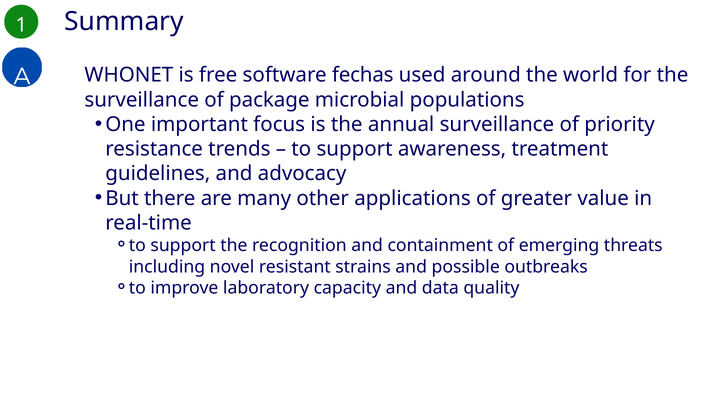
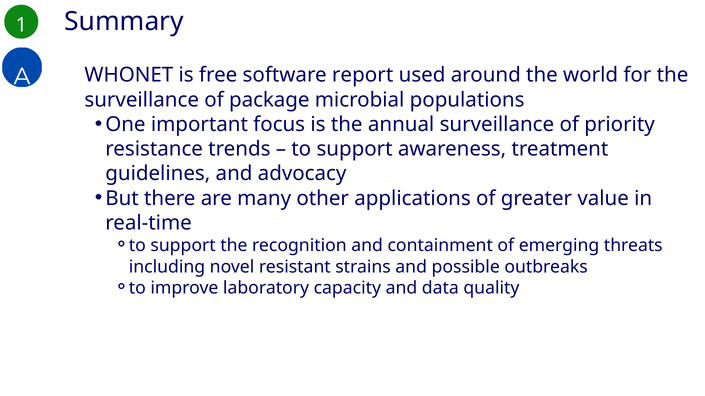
fechas: fechas -> report
